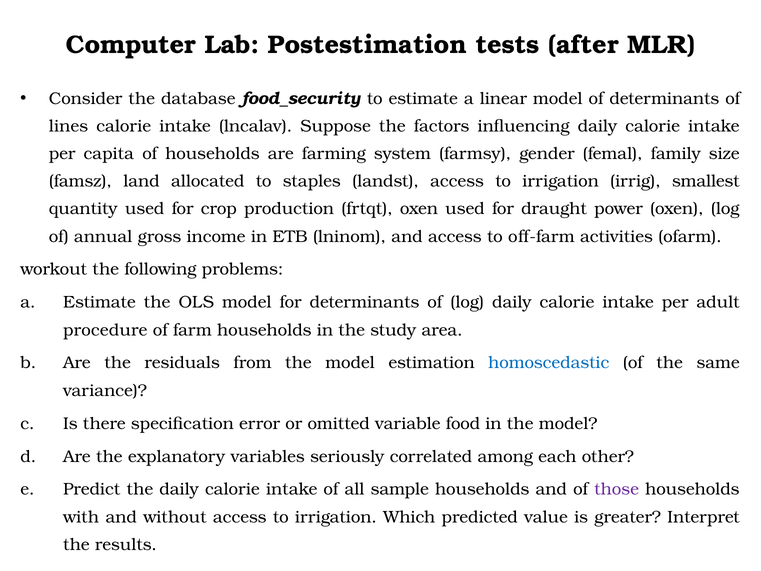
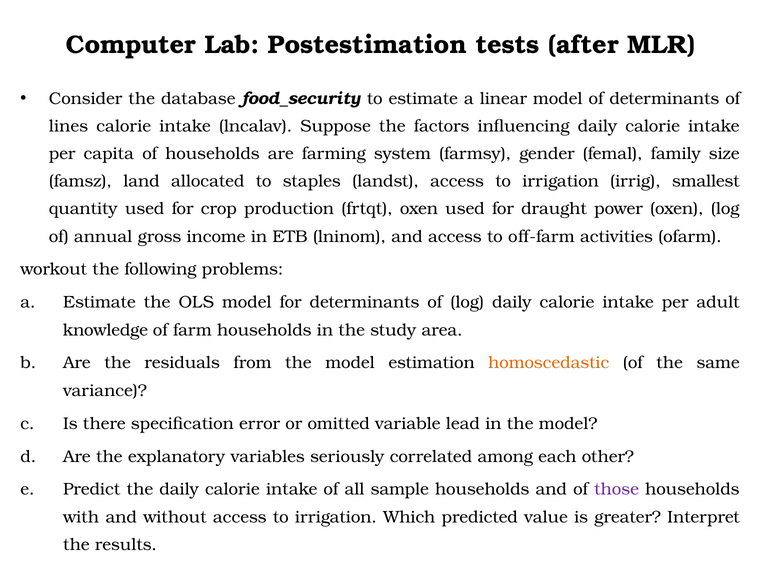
procedure: procedure -> knowledge
homoscedastic colour: blue -> orange
food: food -> lead
